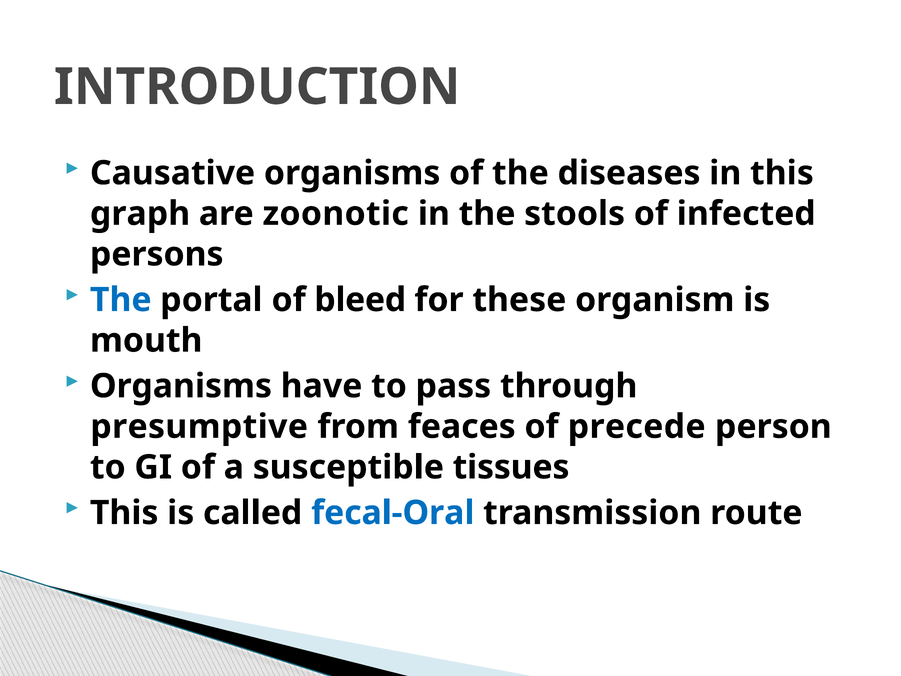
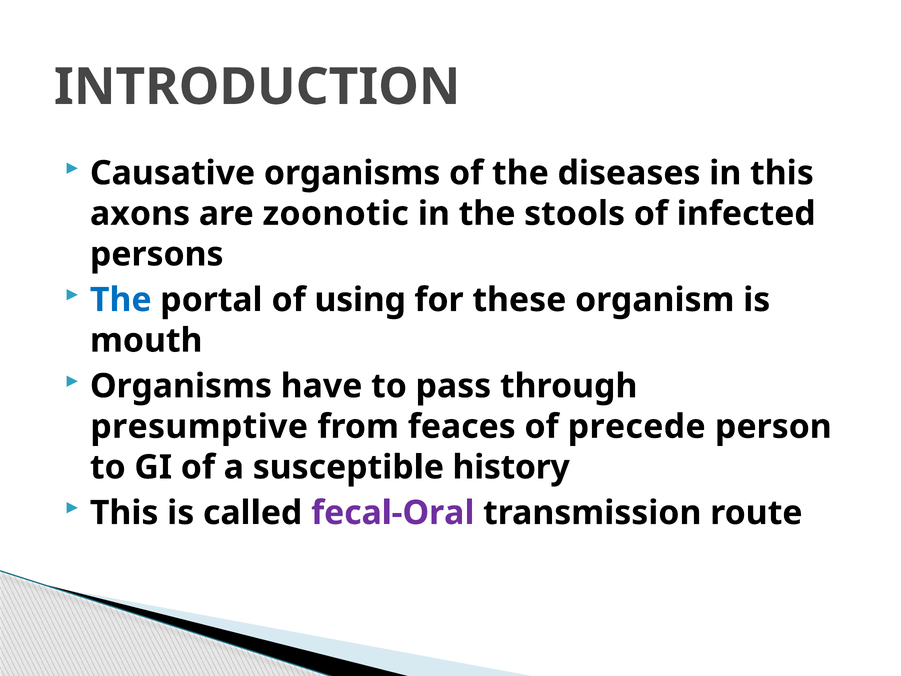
graph: graph -> axons
bleed: bleed -> using
tissues: tissues -> history
fecal-Oral colour: blue -> purple
